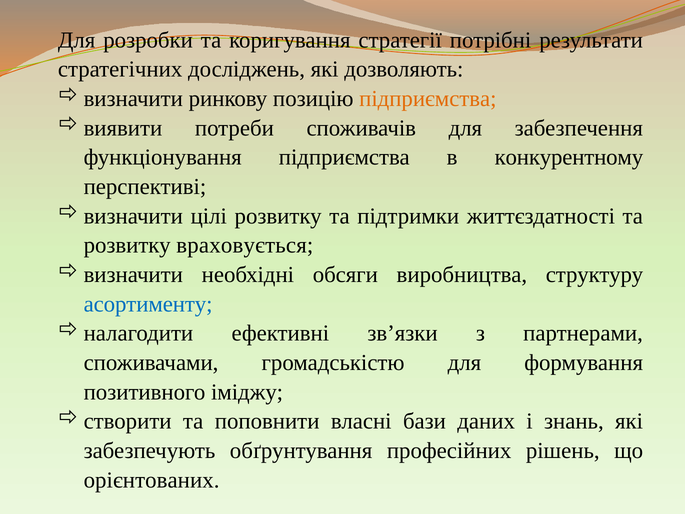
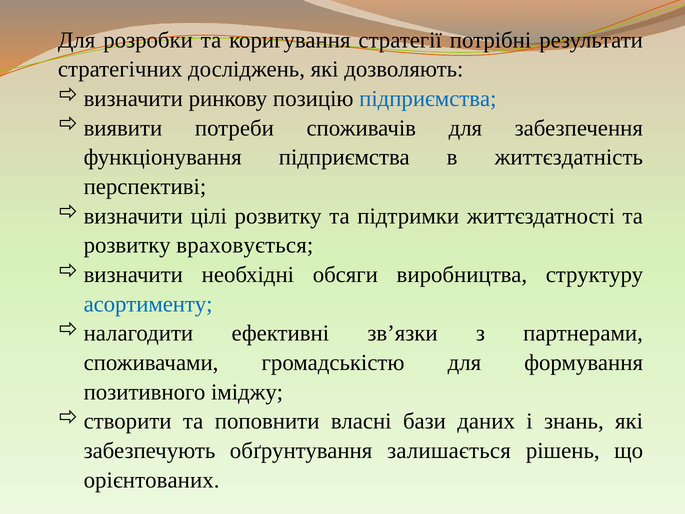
підприємства at (428, 99) colour: orange -> blue
конкурентному: конкурентному -> життєздатність
професійних: професійних -> залишається
